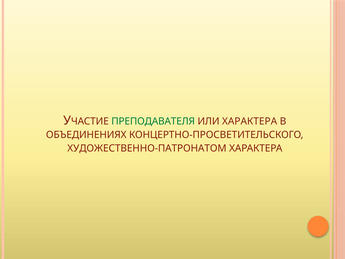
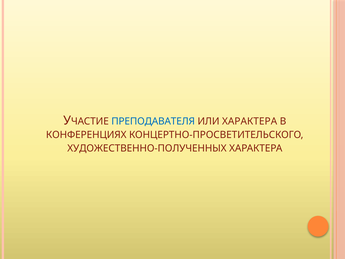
ПРЕПОДАВАТЕЛЯ colour: green -> blue
ОБЪЕДИНЕНИЯХ: ОБЪЕДИНЕНИЯХ -> КОНФЕРЕНЦИЯХ
ХУДОЖЕСТВЕННО-ПАТРОНАТОМ: ХУДОЖЕСТВЕННО-ПАТРОНАТОМ -> ХУДОЖЕСТВЕННО-ПОЛУЧЕННЫХ
